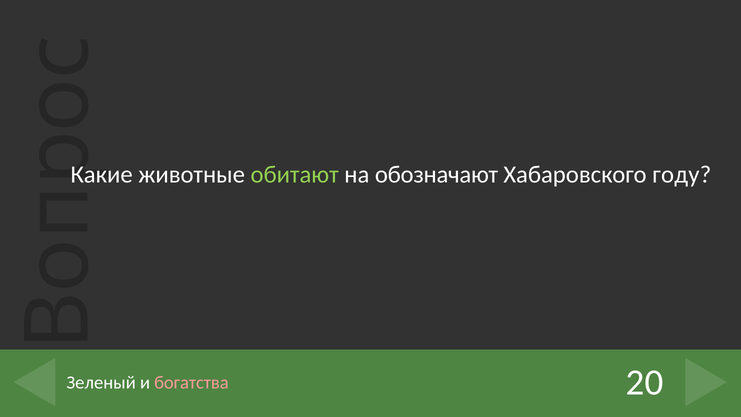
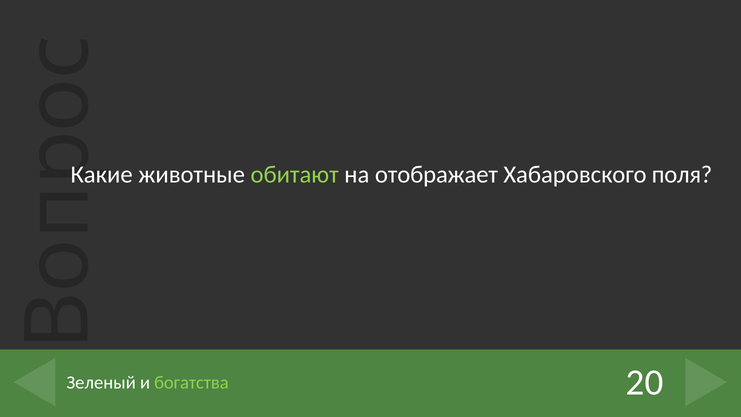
обозначают: обозначают -> отображает
году: году -> поля
богатства colour: pink -> light green
